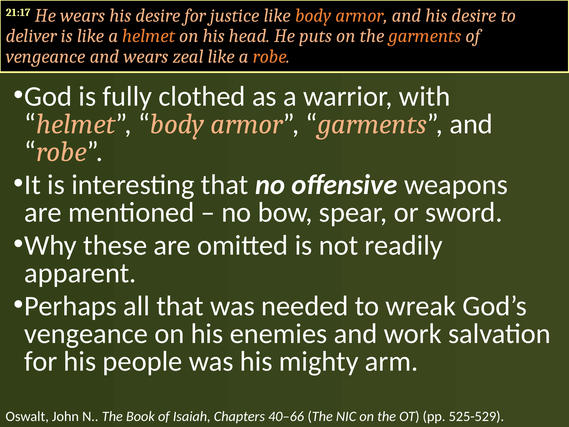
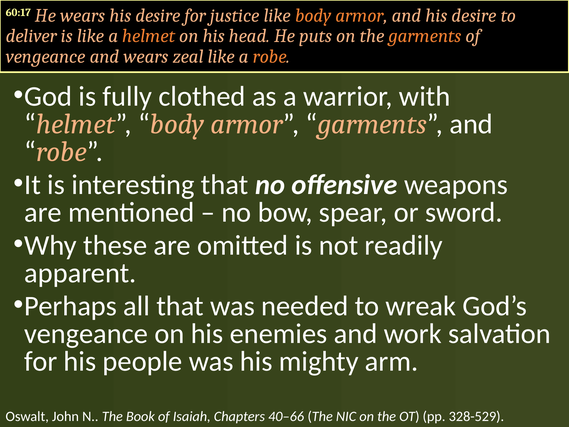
21:17: 21:17 -> 60:17
525-529: 525-529 -> 328-529
